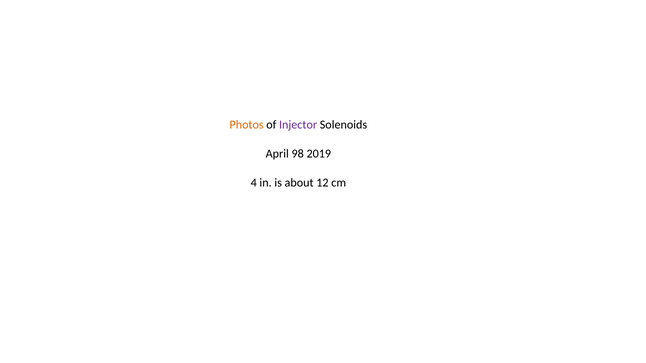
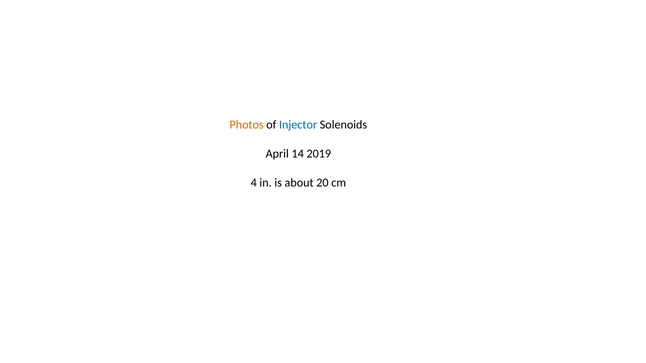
Injector colour: purple -> blue
98: 98 -> 14
12: 12 -> 20
